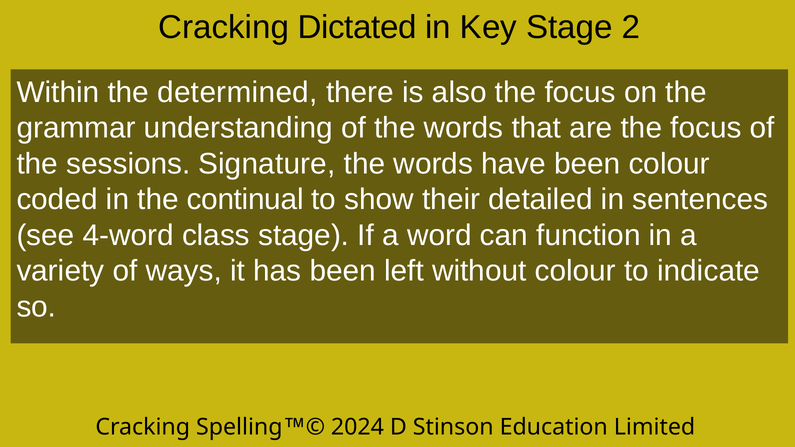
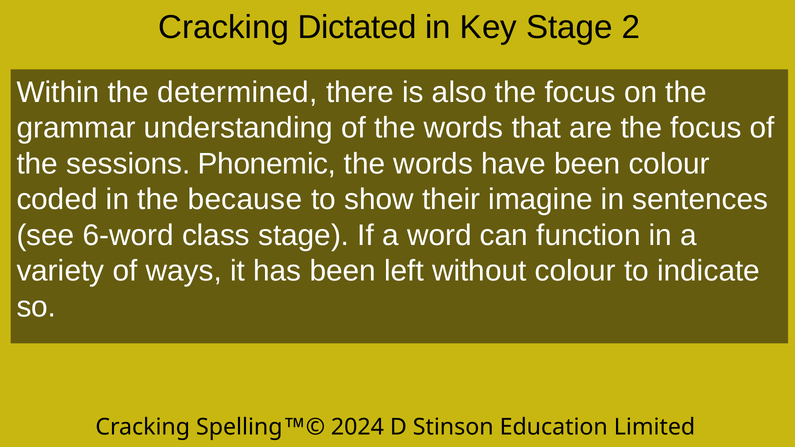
Signature: Signature -> Phonemic
continual: continual -> because
detailed: detailed -> imagine
4-word: 4-word -> 6-word
